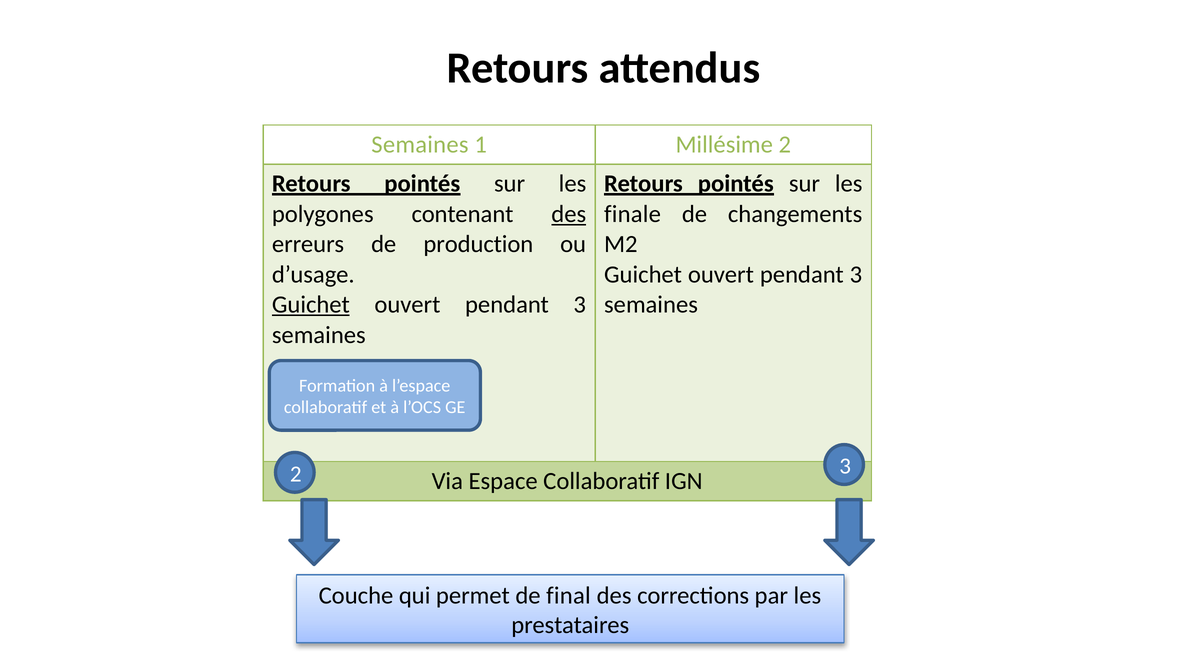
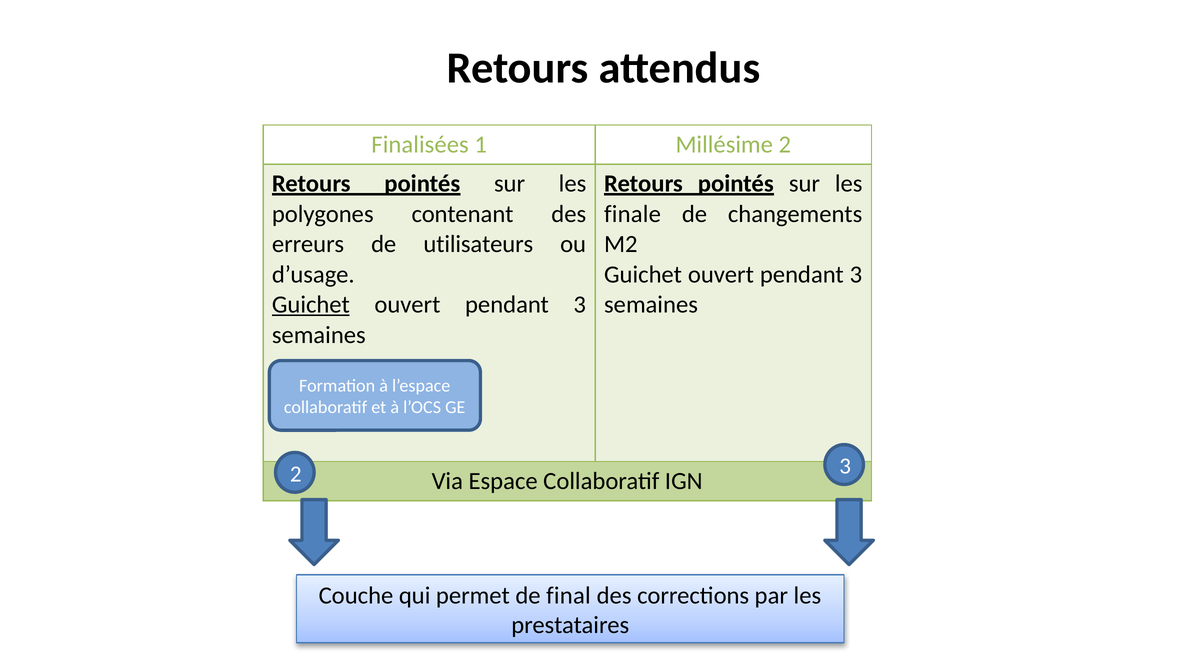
Semaines at (420, 145): Semaines -> Finalisées
des at (569, 214) underline: present -> none
production: production -> utilisateurs
